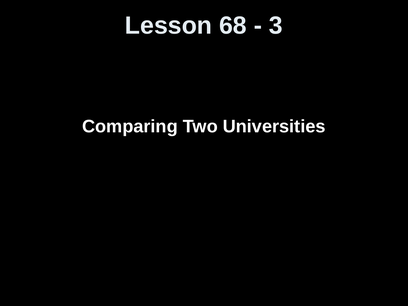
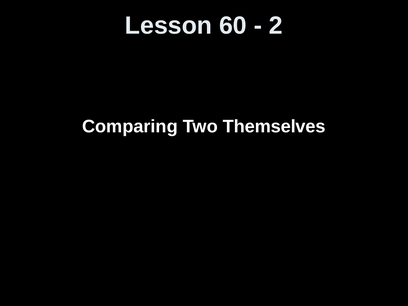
68: 68 -> 60
3: 3 -> 2
Universities: Universities -> Themselves
